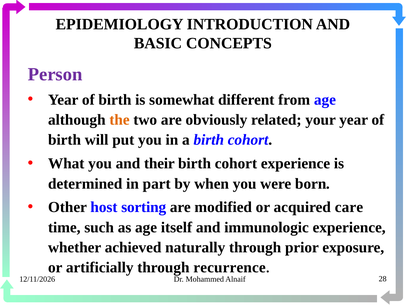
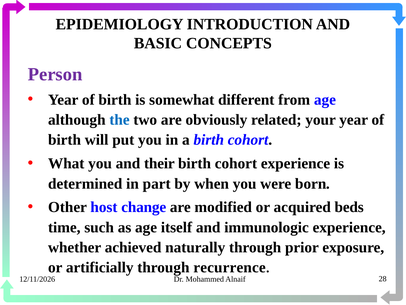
the colour: orange -> blue
sorting: sorting -> change
care: care -> beds
